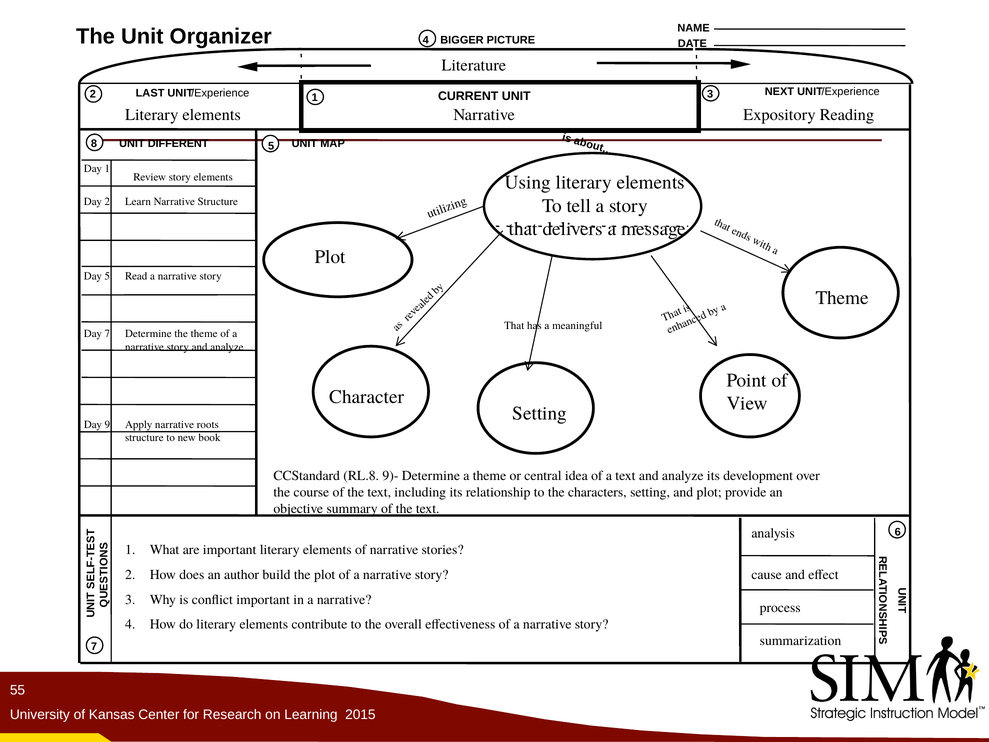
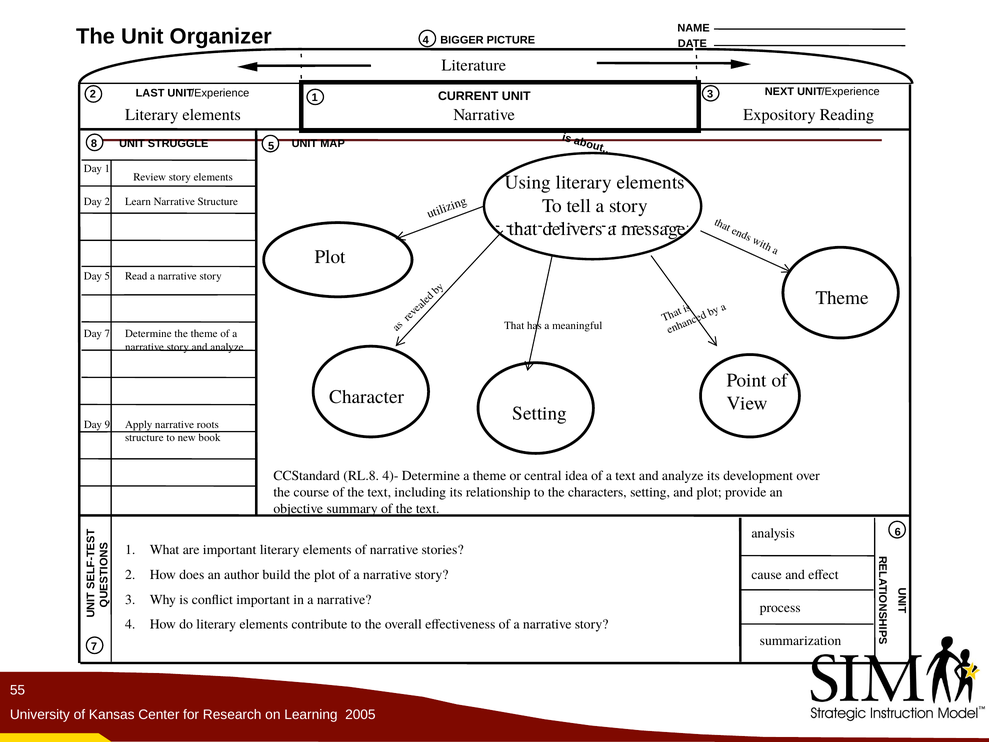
DIFFERENT: DIFFERENT -> STRUGGLE
9)-: 9)- -> 4)-
2015: 2015 -> 2005
